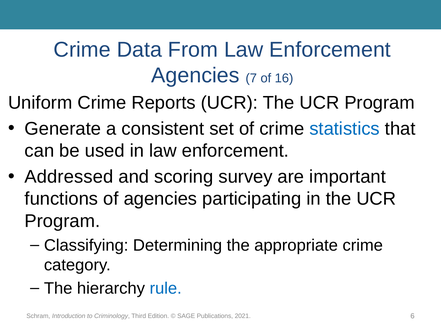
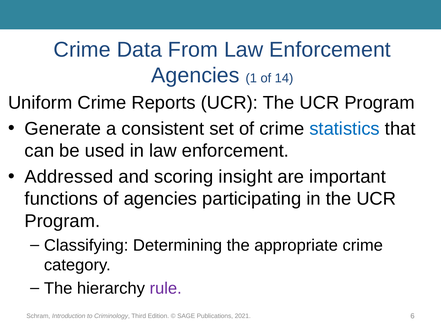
7: 7 -> 1
16: 16 -> 14
survey: survey -> insight
rule colour: blue -> purple
